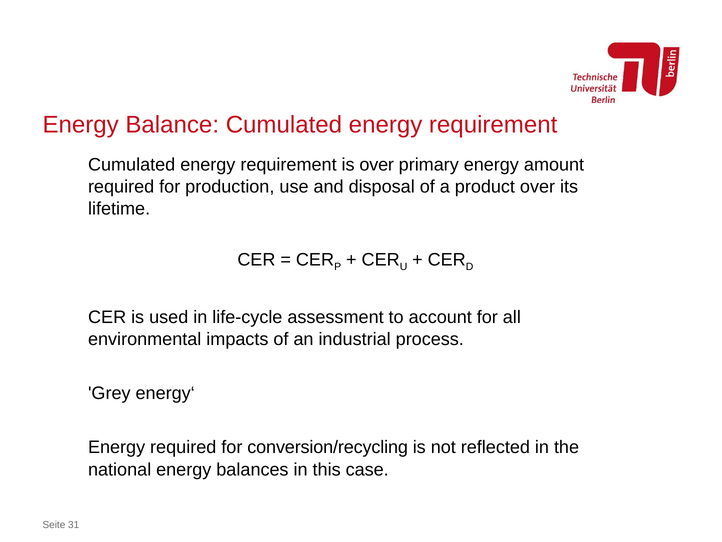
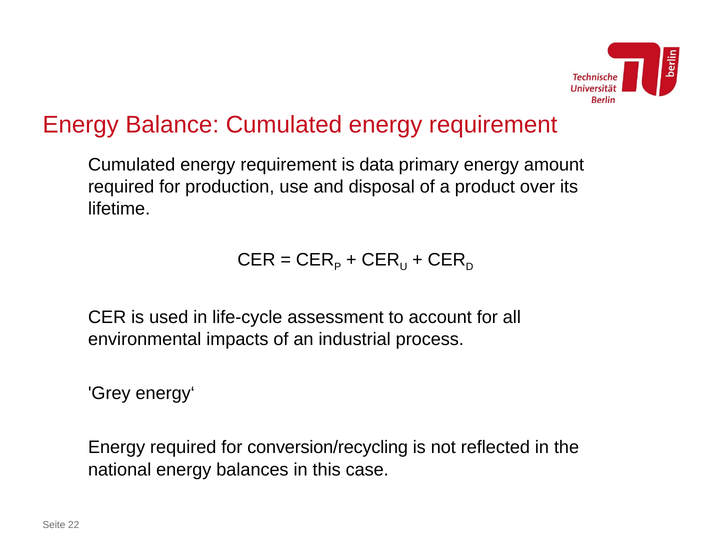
is over: over -> data
31: 31 -> 22
